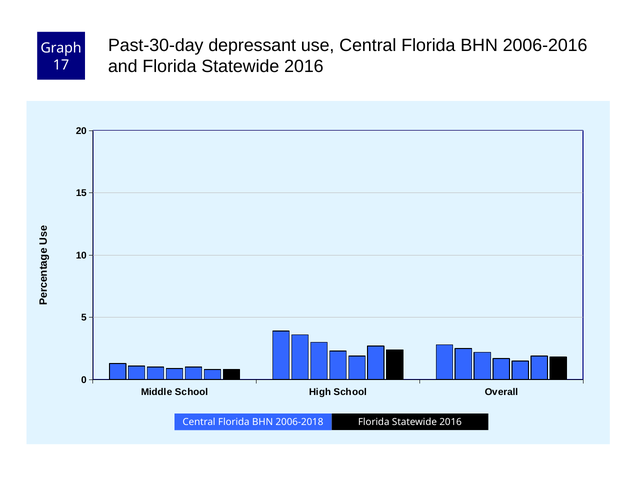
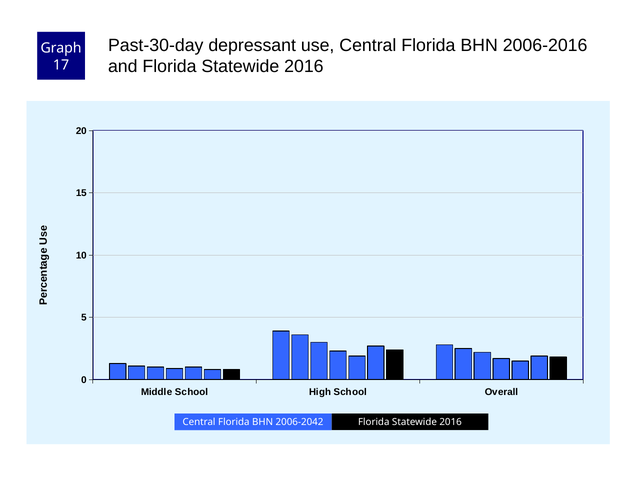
2006-2018: 2006-2018 -> 2006-2042
